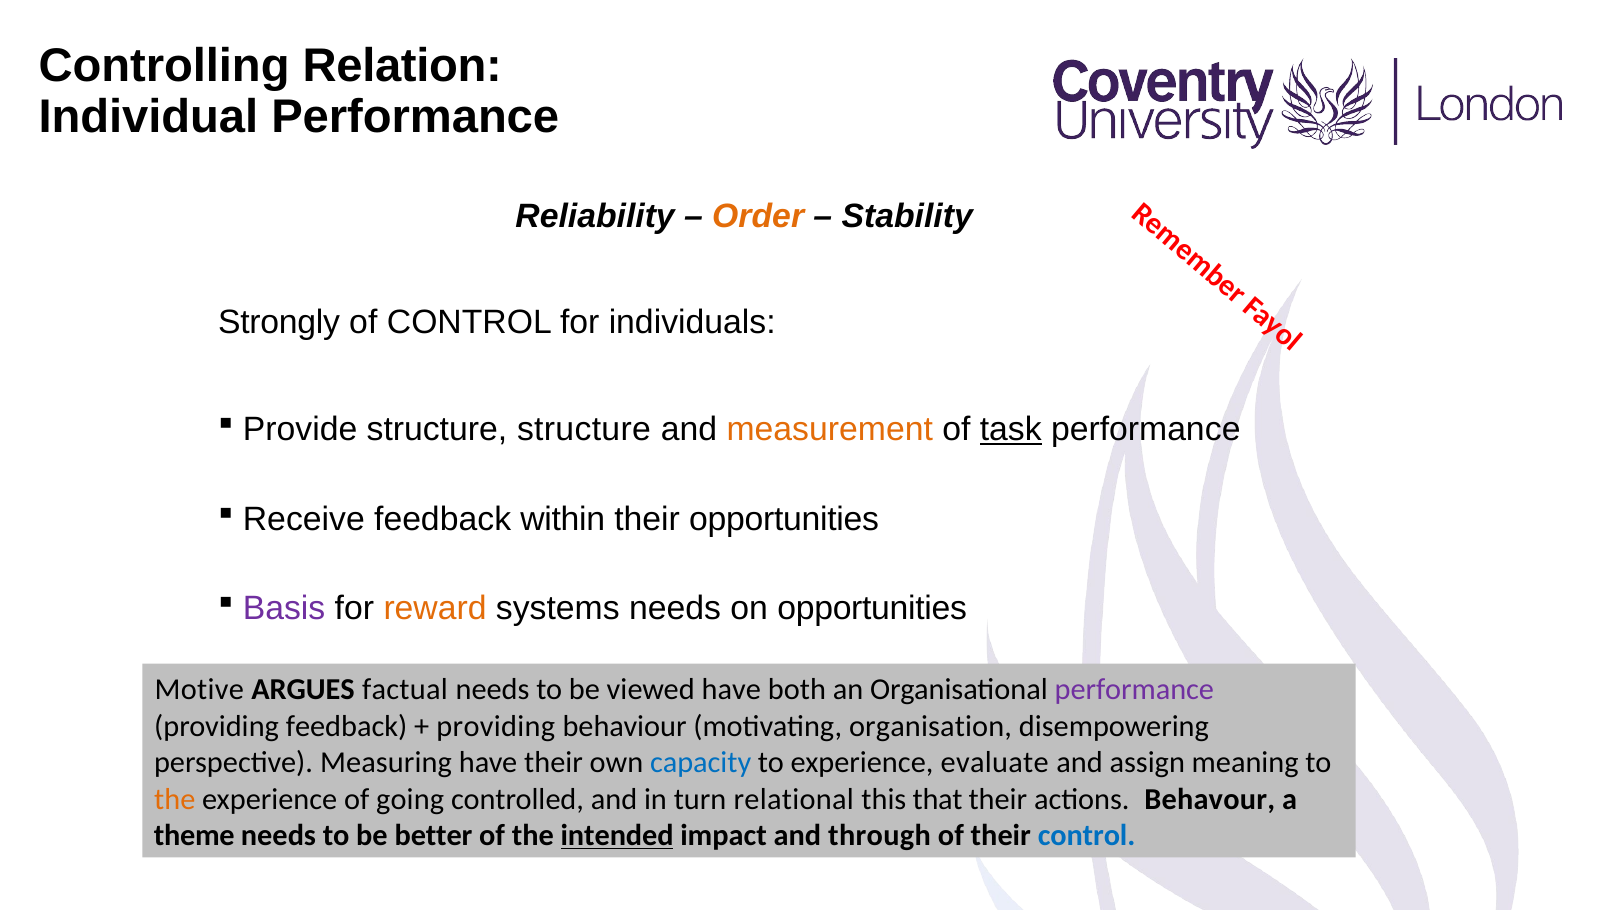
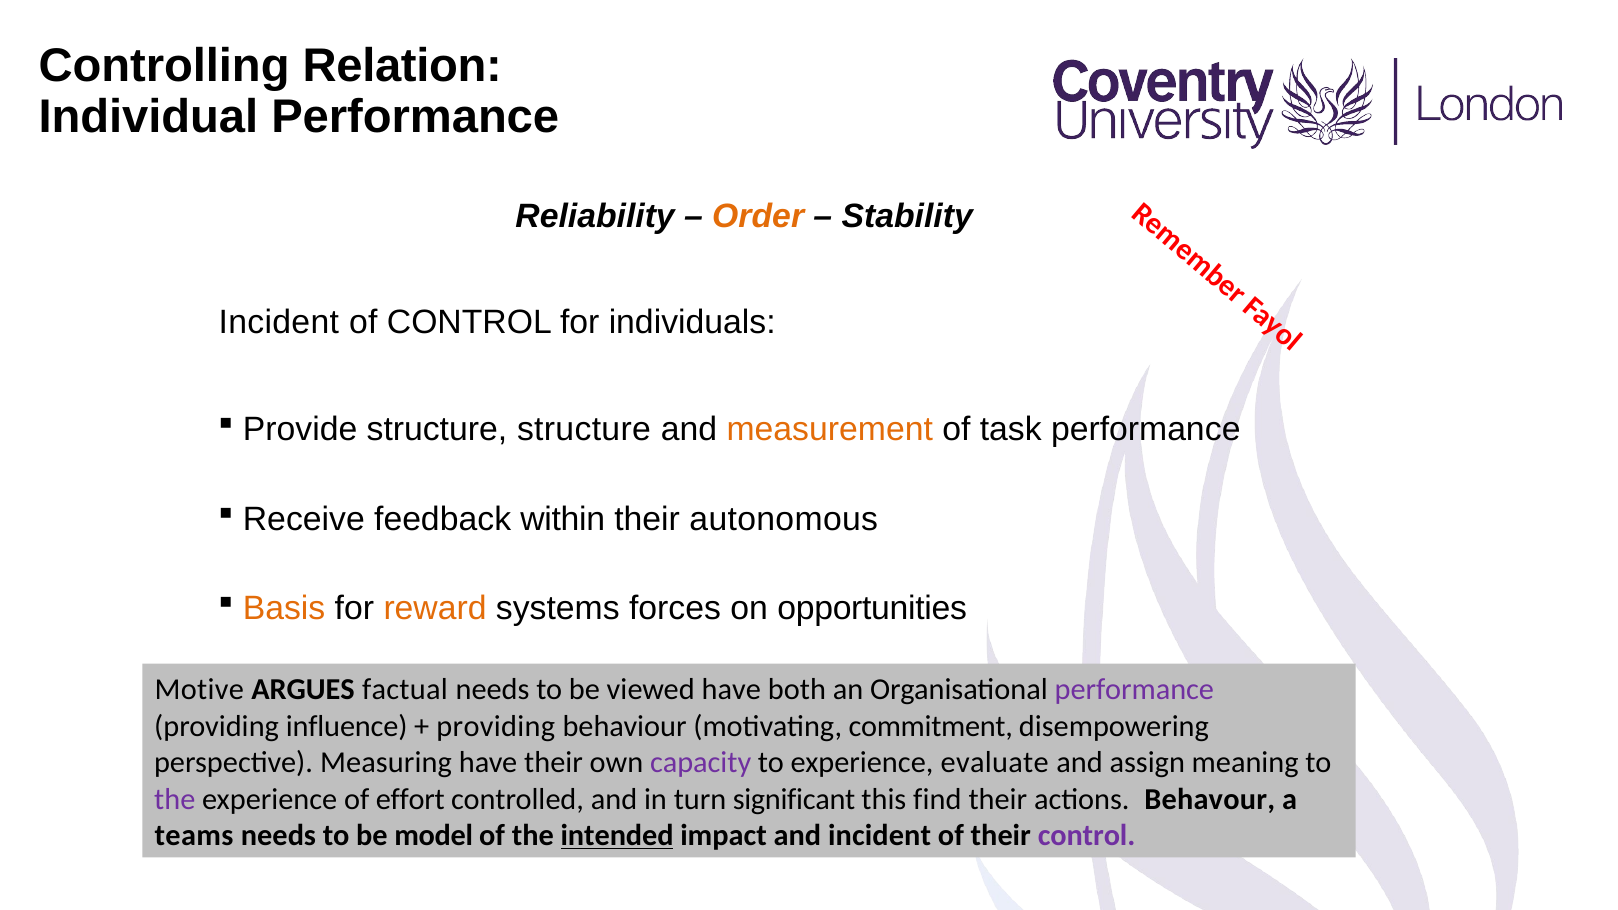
Strongly at (279, 323): Strongly -> Incident
task underline: present -> none
their opportunities: opportunities -> autonomous
Basis colour: purple -> orange
systems needs: needs -> forces
providing feedback: feedback -> influence
organisation: organisation -> commitment
capacity colour: blue -> purple
the at (175, 799) colour: orange -> purple
going: going -> effort
relational: relational -> significant
that: that -> find
theme: theme -> teams
better: better -> model
and through: through -> incident
control at (1087, 836) colour: blue -> purple
